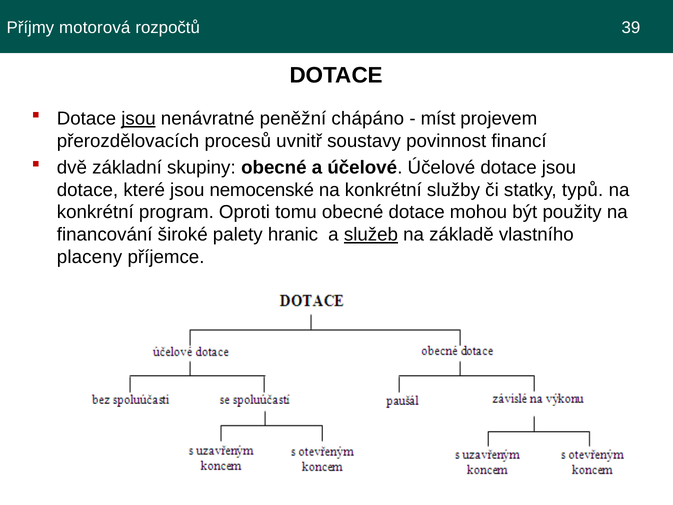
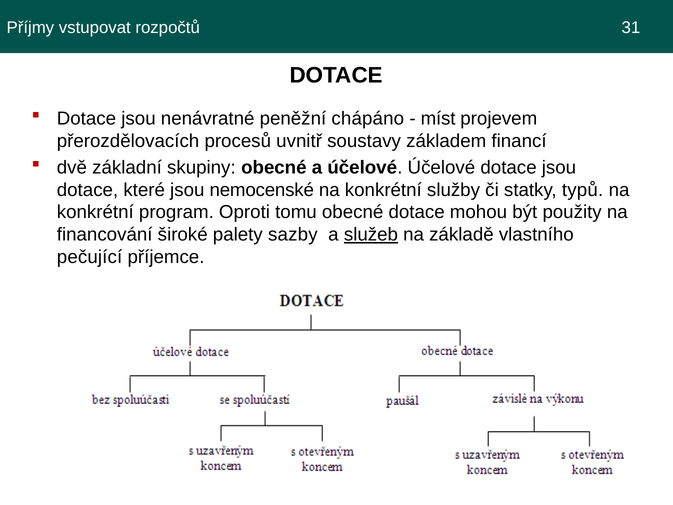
motorová: motorová -> vstupovat
39: 39 -> 31
jsou at (138, 119) underline: present -> none
povinnost: povinnost -> základem
hranic: hranic -> sazby
placeny: placeny -> pečující
